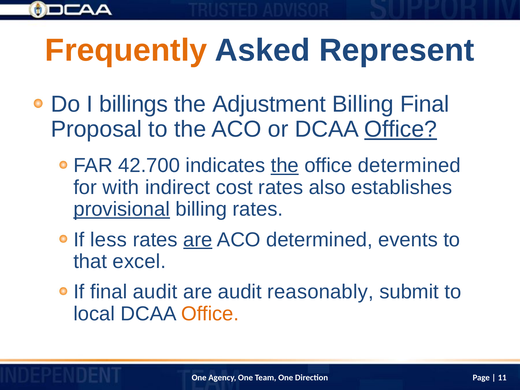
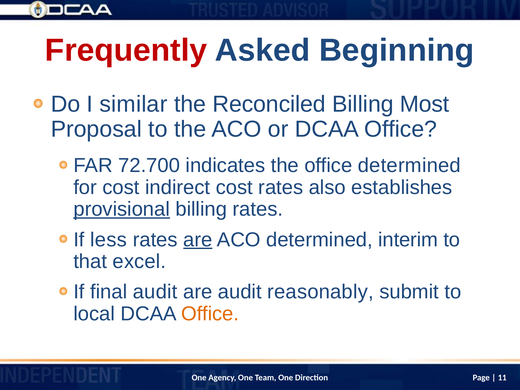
Frequently colour: orange -> red
Represent: Represent -> Beginning
billings: billings -> similar
Adjustment: Adjustment -> Reconciled
Billing Final: Final -> Most
Office at (401, 129) underline: present -> none
42.700: 42.700 -> 72.700
the at (285, 166) underline: present -> none
for with: with -> cost
events: events -> interim
